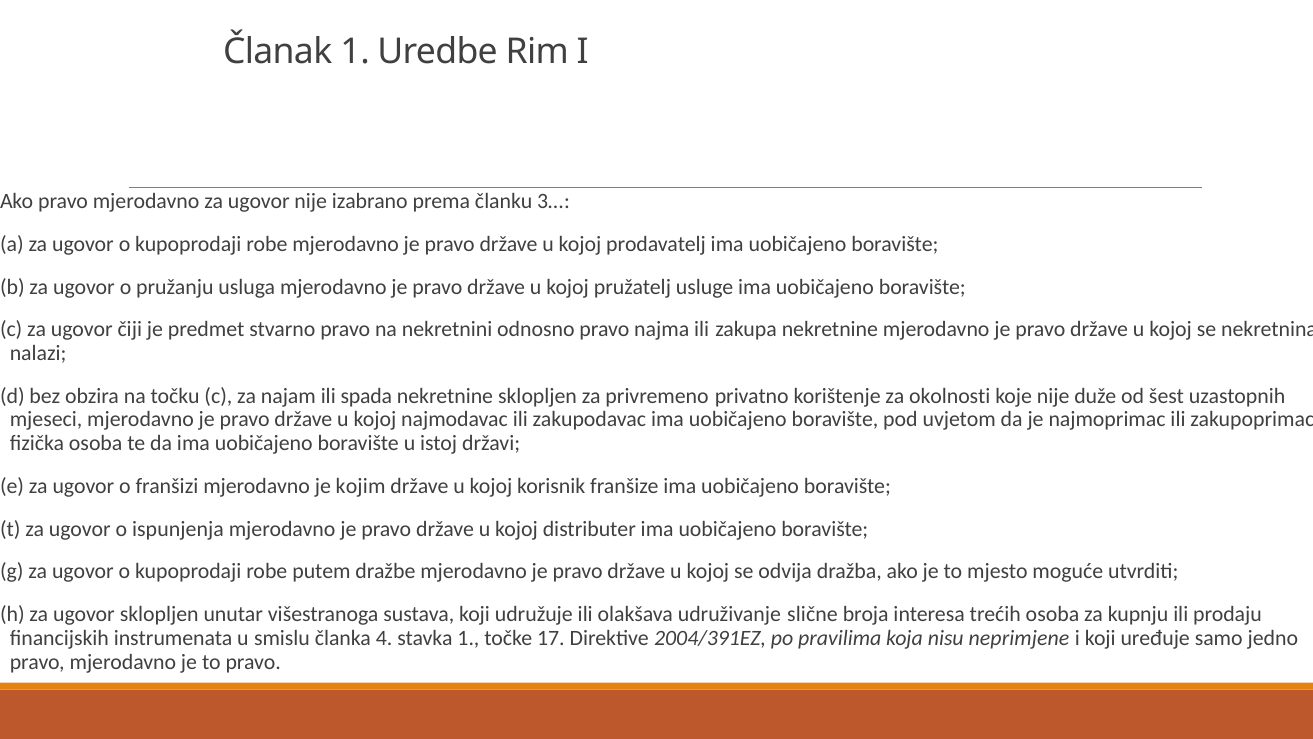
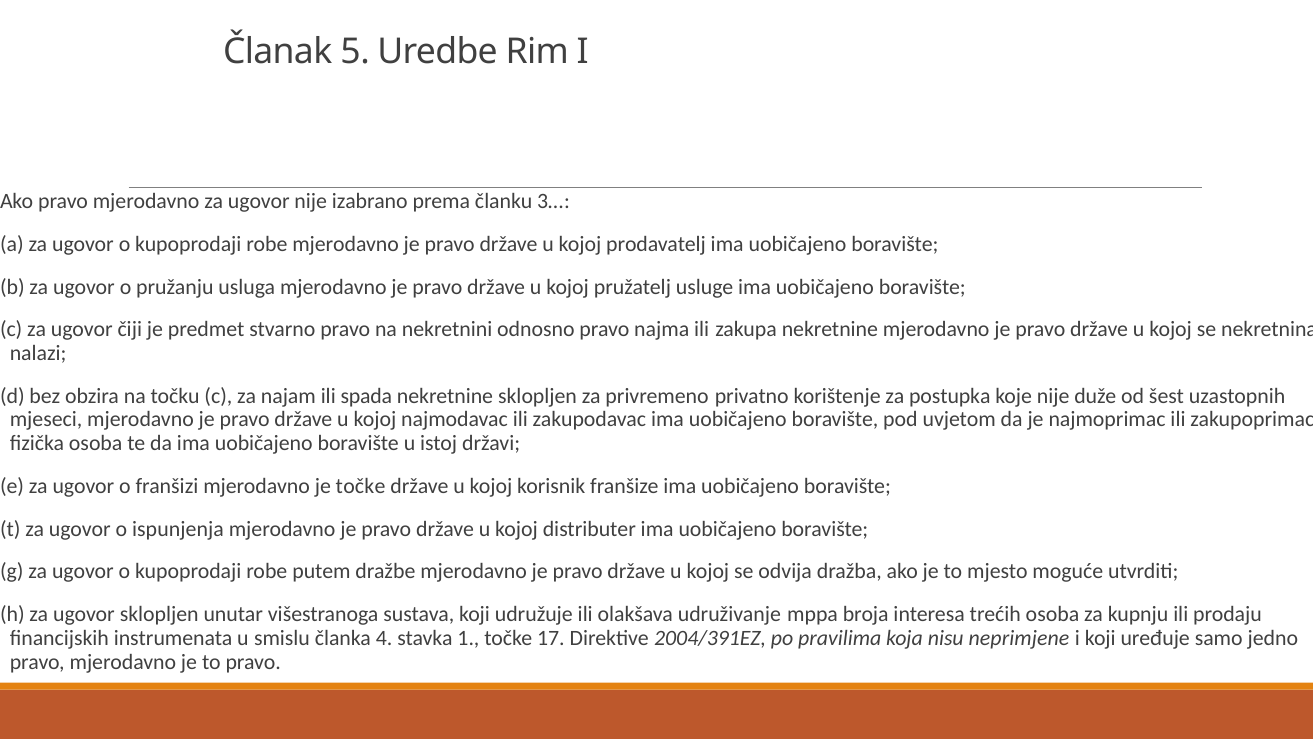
Članak 1: 1 -> 5
okolnosti: okolnosti -> postupka
je kojim: kojim -> točke
slične: slične -> mppa
